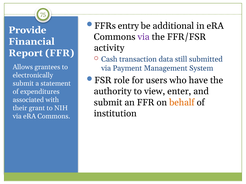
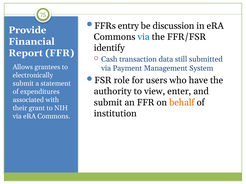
additional: additional -> discussion
via at (144, 37) colour: purple -> blue
activity: activity -> identify
